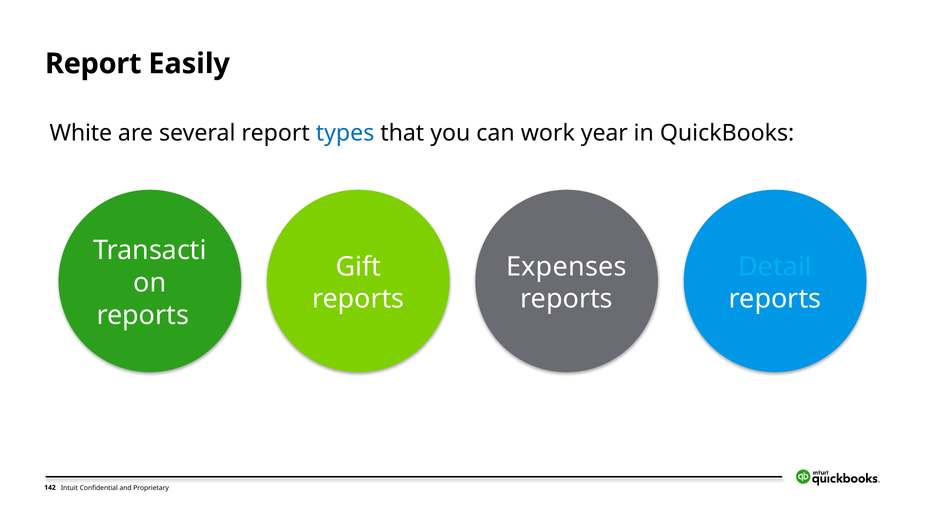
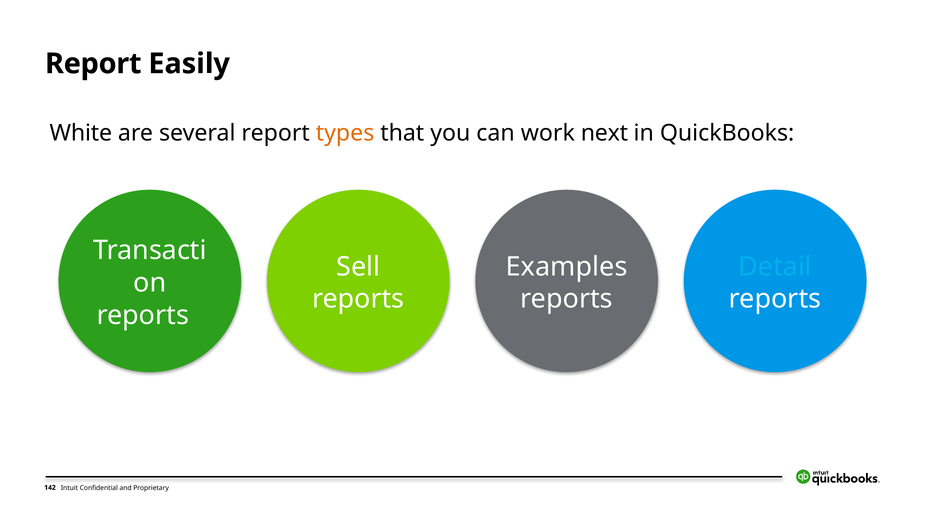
types colour: blue -> orange
year: year -> next
Gift: Gift -> Sell
Expenses: Expenses -> Examples
